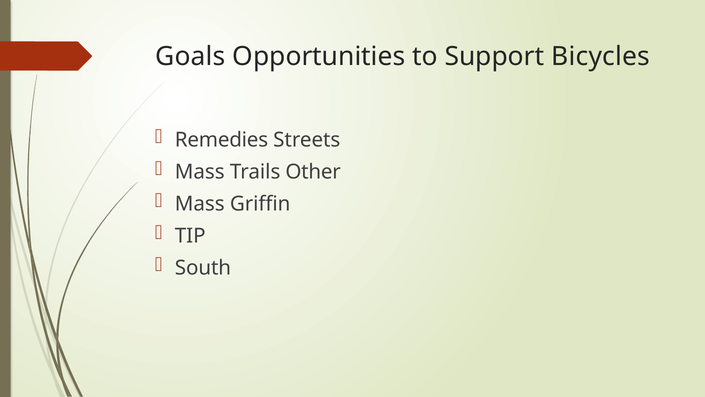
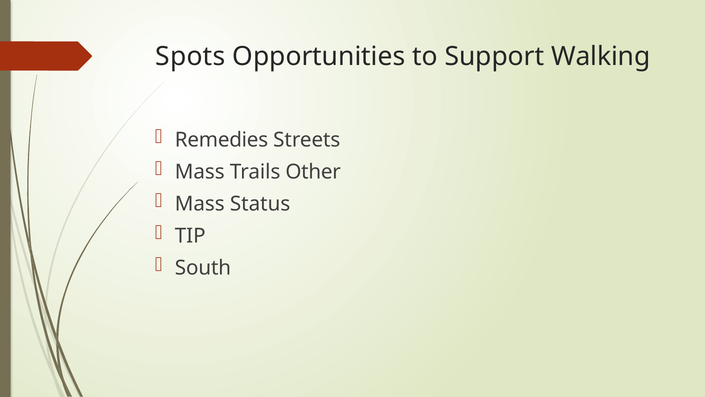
Goals: Goals -> Spots
Bicycles: Bicycles -> Walking
Griffin: Griffin -> Status
